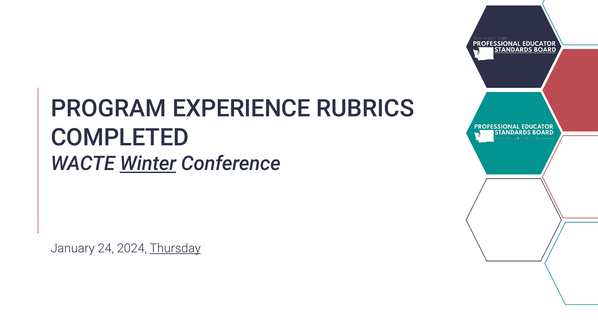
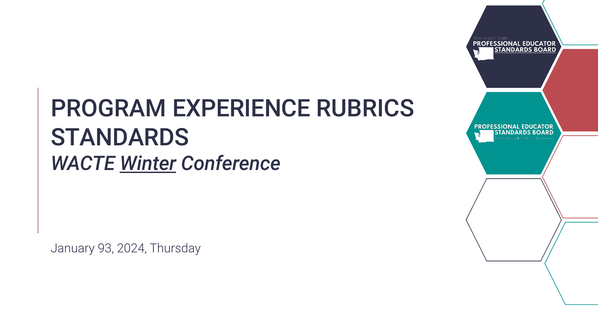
COMPLETED: COMPLETED -> STANDARDS
24: 24 -> 93
Thursday underline: present -> none
